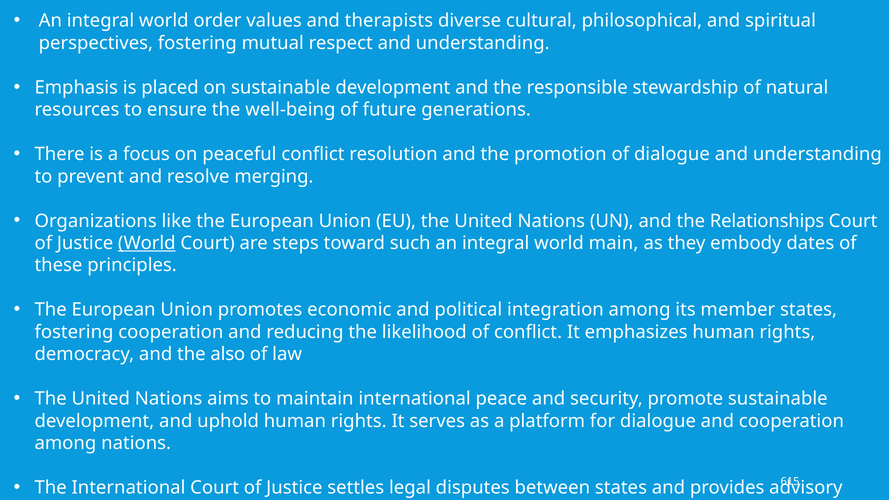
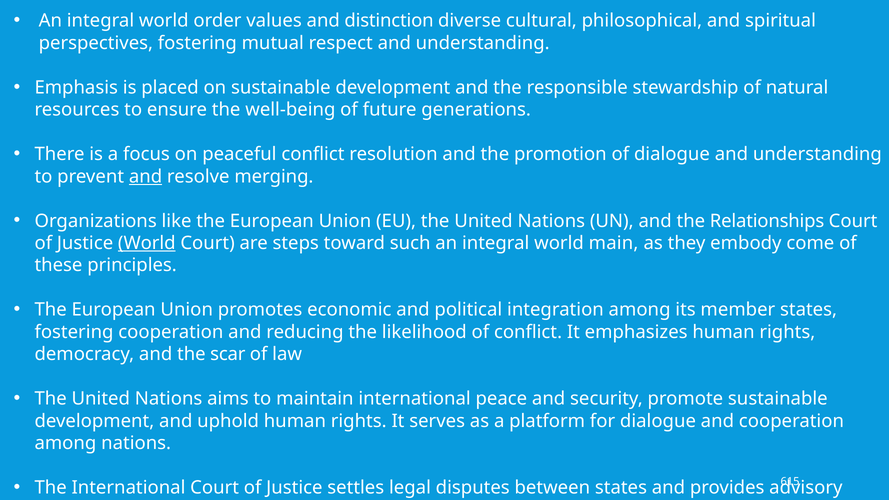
therapists: therapists -> distinction
and at (146, 176) underline: none -> present
dates: dates -> come
also: also -> scar
